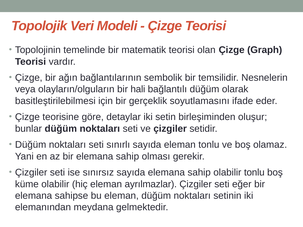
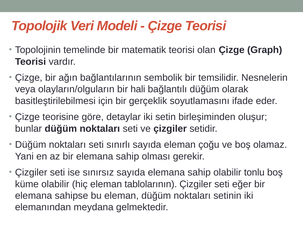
eleman tonlu: tonlu -> çoğu
ayrılmazlar: ayrılmazlar -> tablolarının
